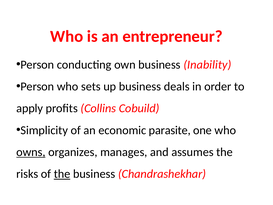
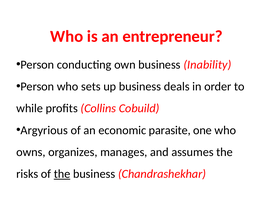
apply: apply -> while
Simplicity: Simplicity -> Argyrious
owns underline: present -> none
